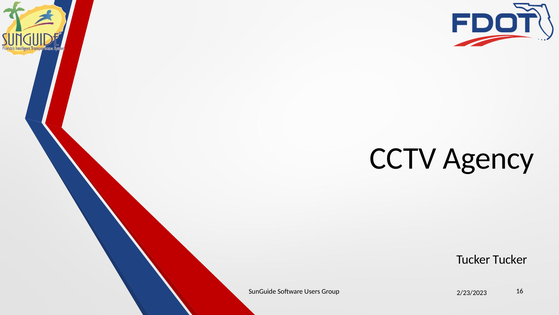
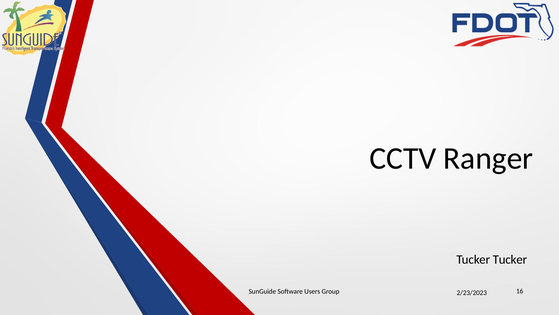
Agency: Agency -> Ranger
